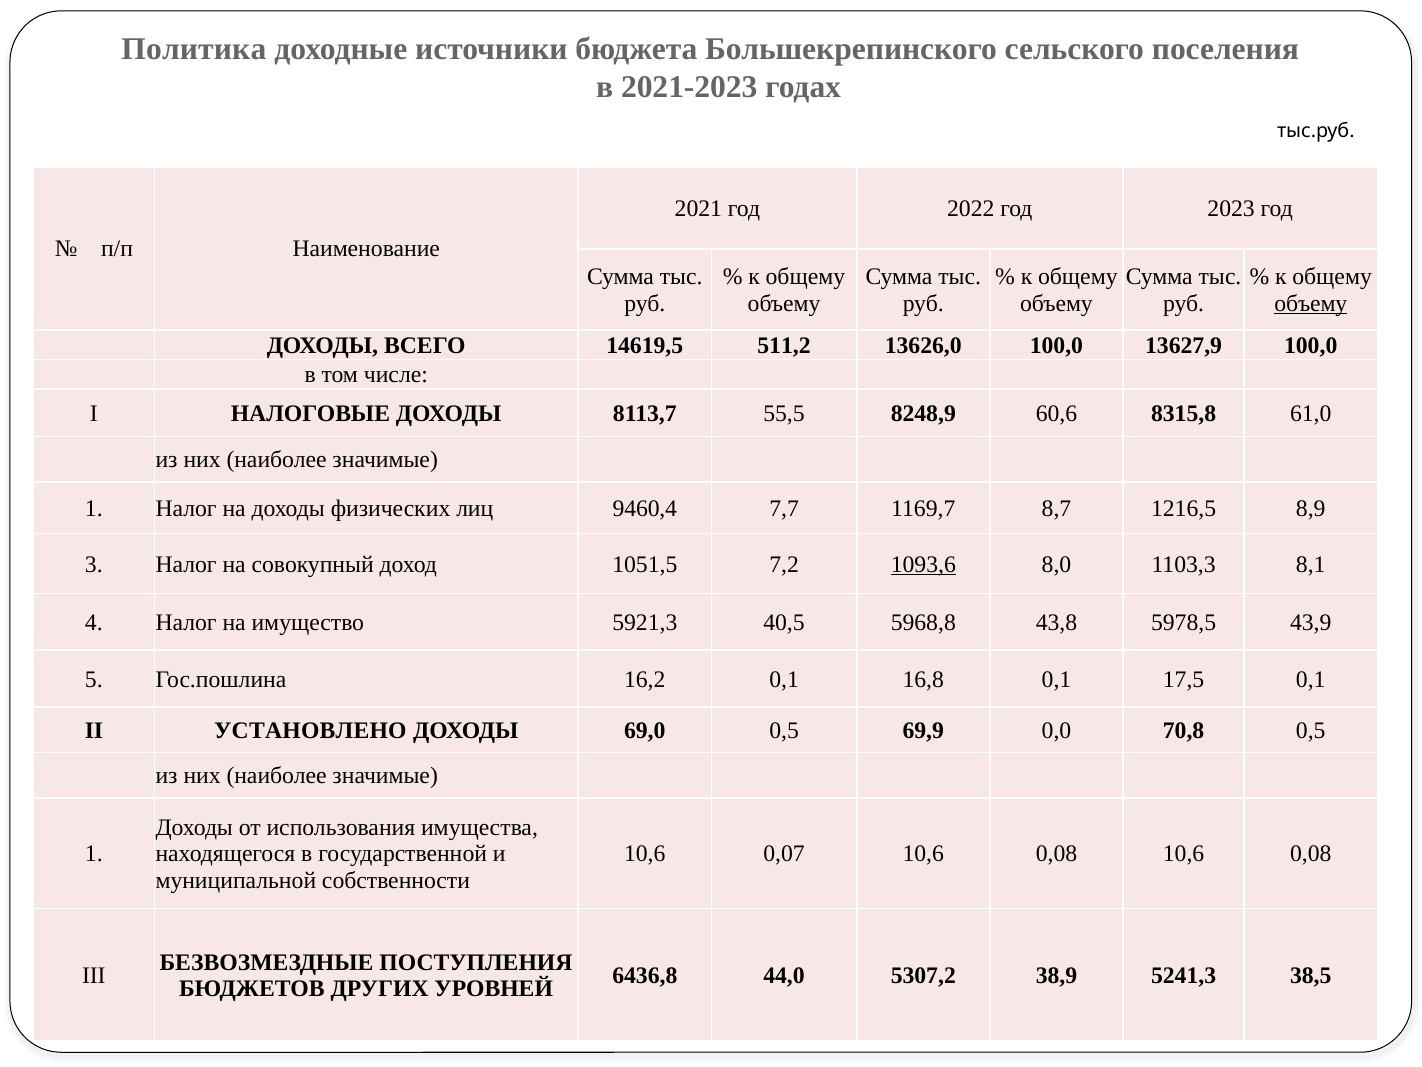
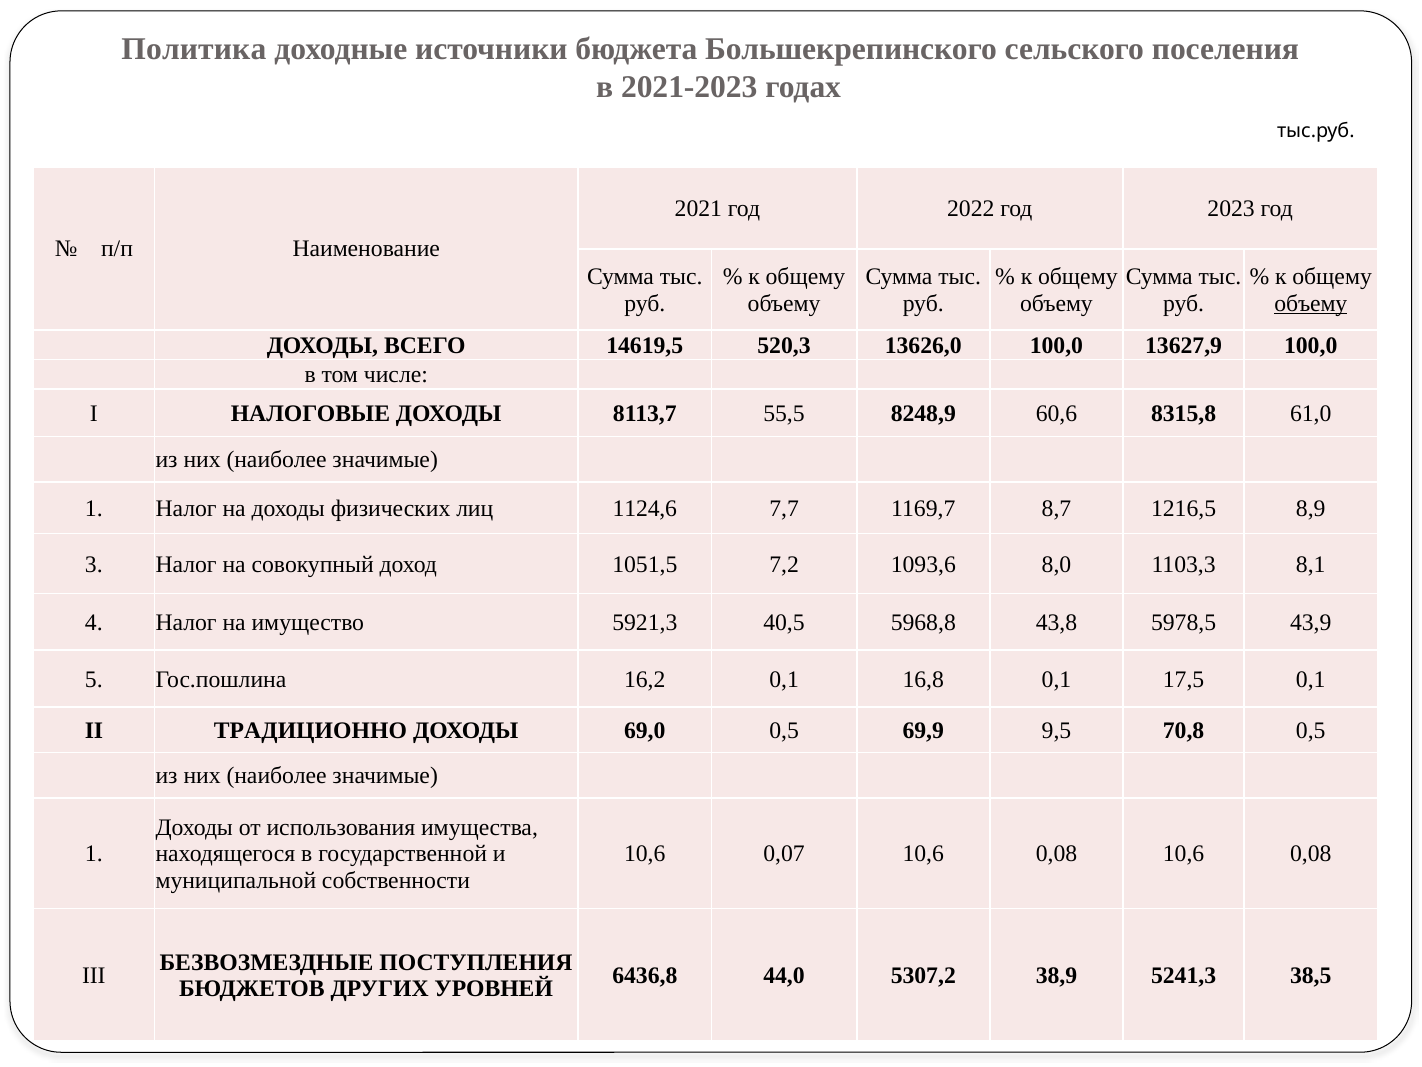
511,2: 511,2 -> 520,3
9460,4: 9460,4 -> 1124,6
1093,6 underline: present -> none
УСТАНОВЛЕНО: УСТАНОВЛЕНО -> ТРАДИЦИОННО
0,0: 0,0 -> 9,5
